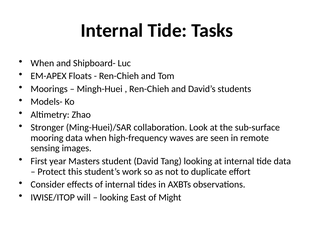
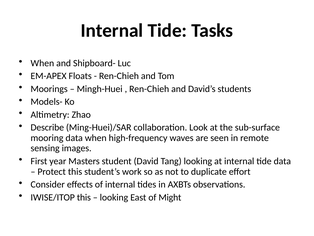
Stronger: Stronger -> Describe
IWISE/ITOP will: will -> this
